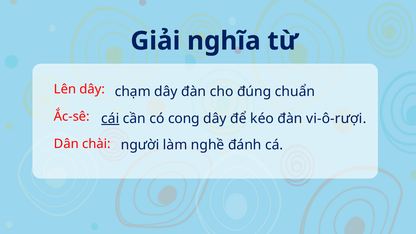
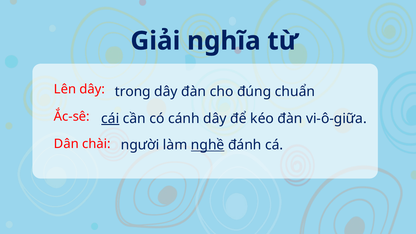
chạm: chạm -> trong
cong: cong -> cánh
vi-ô-rượi: vi-ô-rượi -> vi-ô-giữa
nghề underline: none -> present
